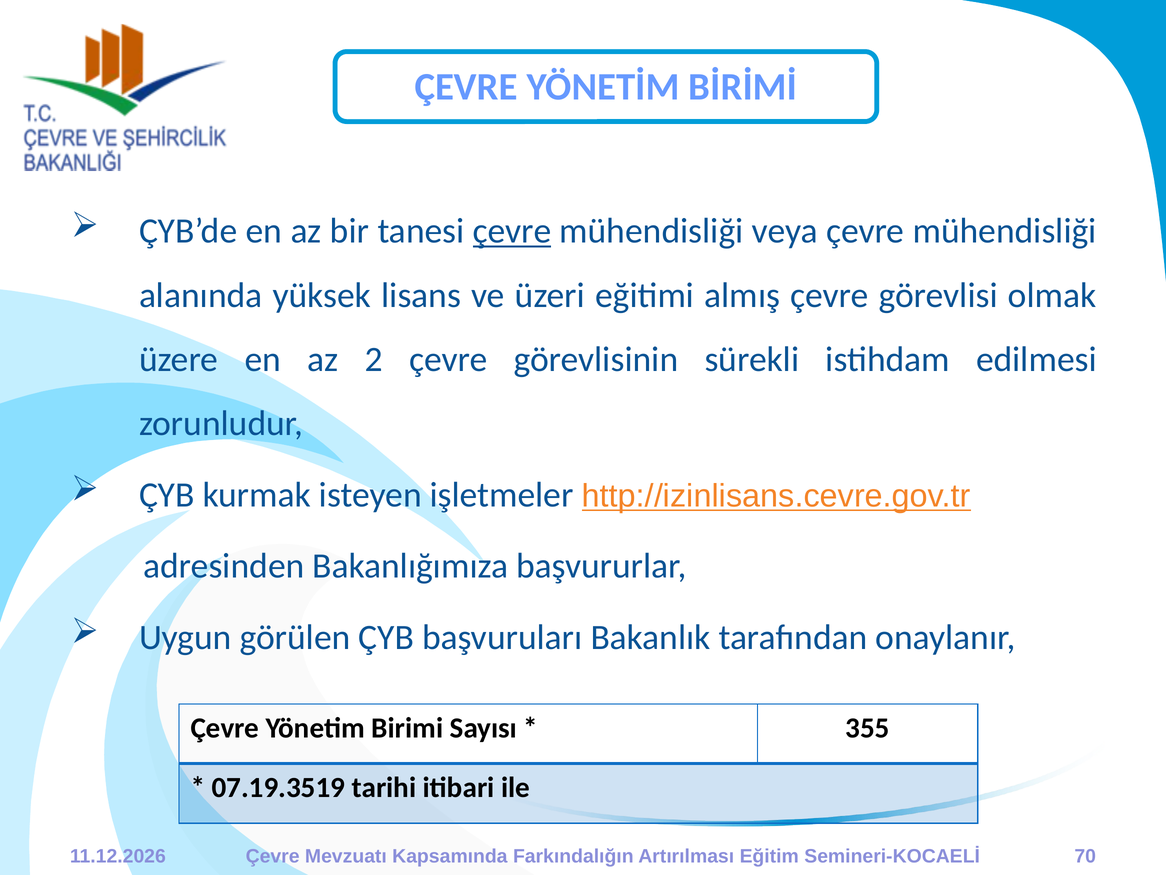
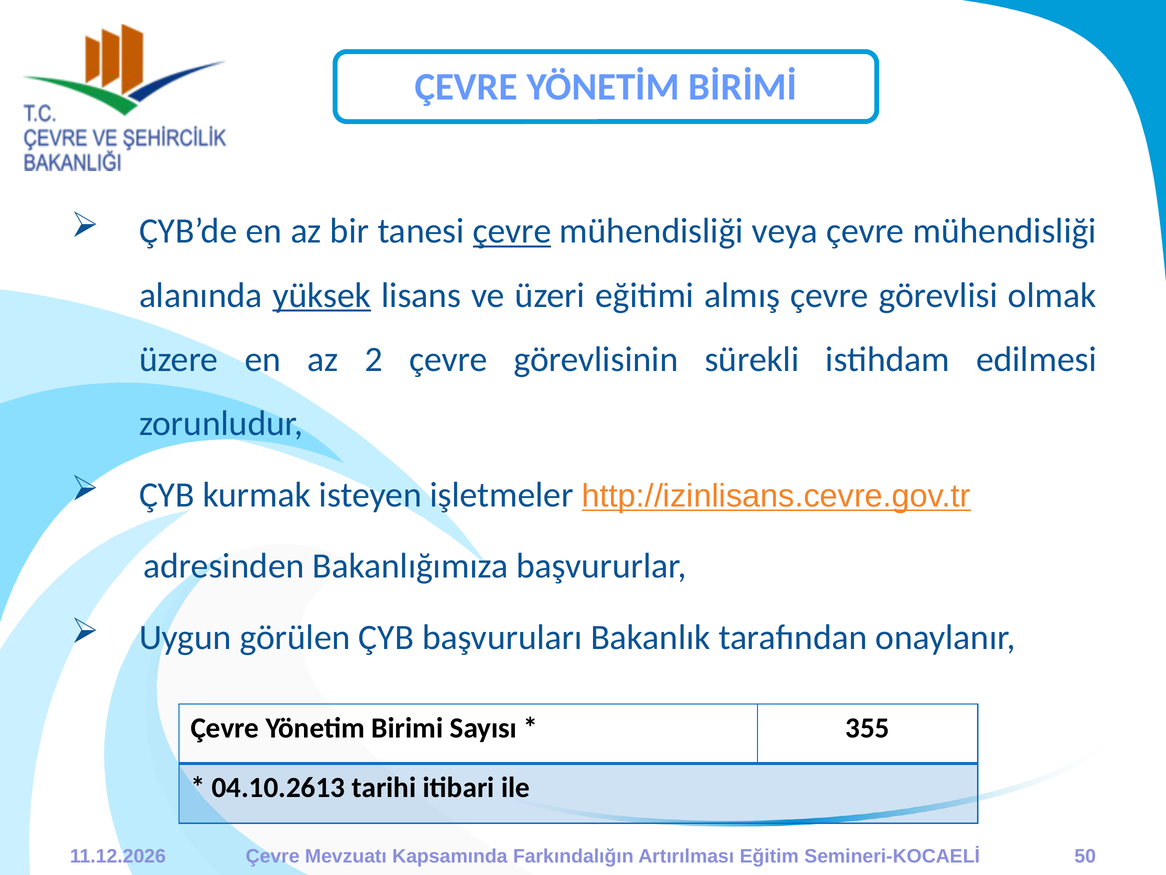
yüksek underline: none -> present
07.19.3519: 07.19.3519 -> 04.10.2613
70: 70 -> 50
